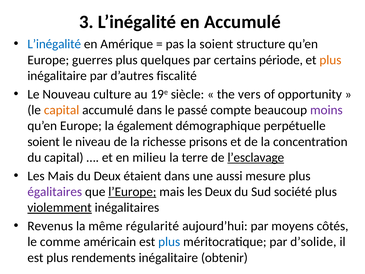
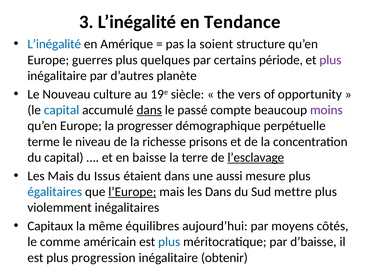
en Accumulé: Accumulé -> Tendance
plus at (330, 60) colour: orange -> purple
fiscalité: fiscalité -> planète
capital at (62, 110) colour: orange -> blue
dans at (149, 110) underline: none -> present
également: également -> progresser
soient at (44, 142): soient -> terme
milieu: milieu -> baisse
du Deux: Deux -> Issus
égalitaires colour: purple -> blue
les Deux: Deux -> Dans
société: société -> mettre
violemment underline: present -> none
Revenus: Revenus -> Capitaux
régularité: régularité -> équilibres
d’solide: d’solide -> d’baisse
rendements: rendements -> progression
